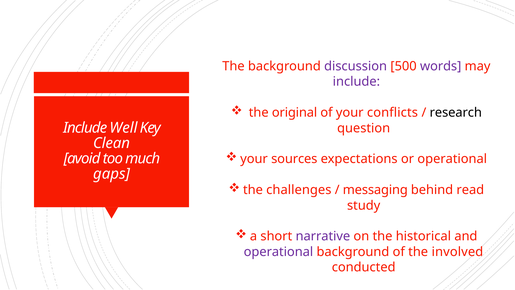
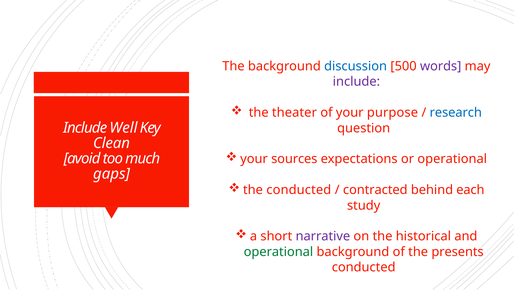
discussion colour: purple -> blue
original: original -> theater
conflicts: conflicts -> purpose
research at (456, 113) colour: black -> blue
the challenges: challenges -> conducted
messaging: messaging -> contracted
read: read -> each
operational at (278, 252) colour: purple -> green
involved: involved -> presents
